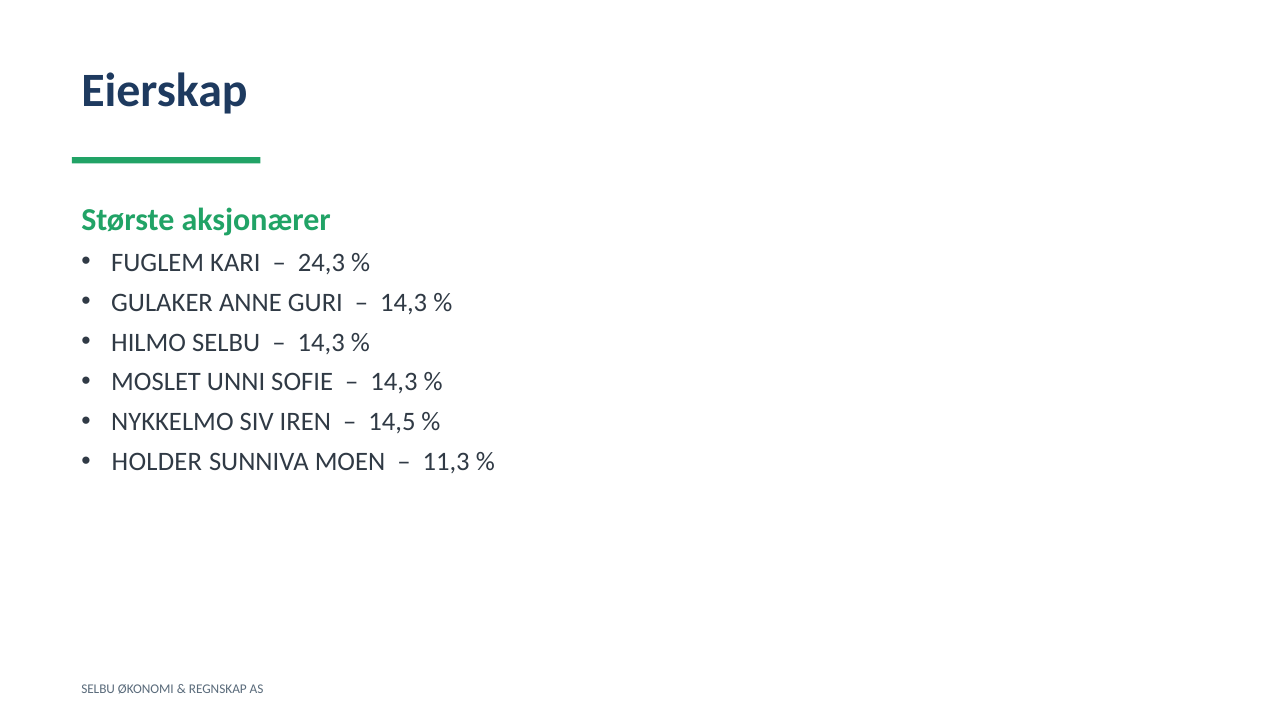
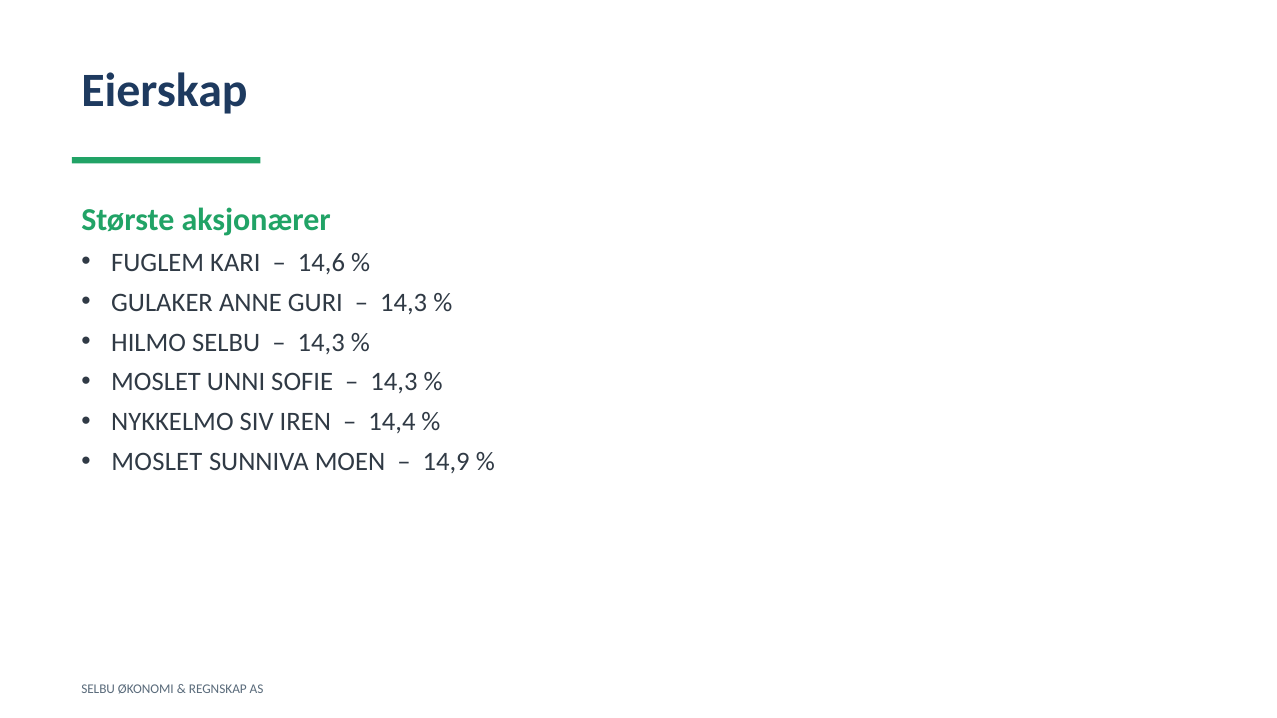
24,3: 24,3 -> 14,6
14,5: 14,5 -> 14,4
HOLDER at (157, 462): HOLDER -> MOSLET
11,3: 11,3 -> 14,9
